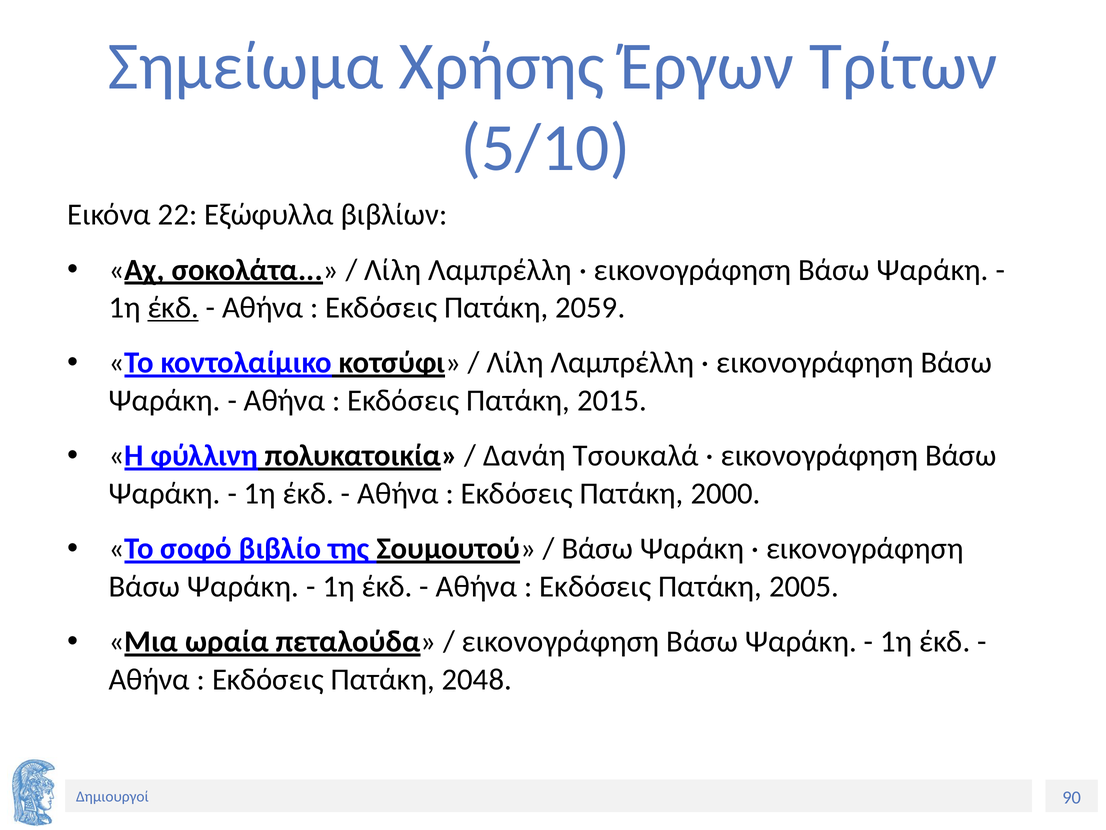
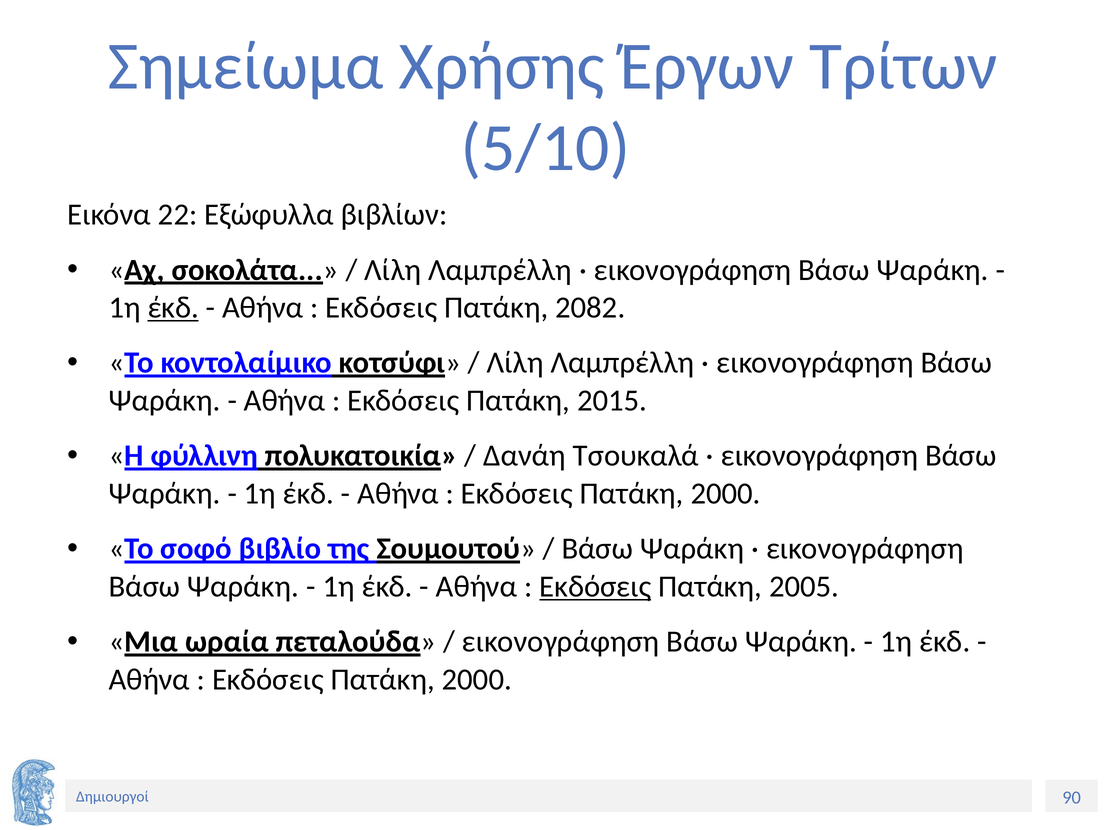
2059: 2059 -> 2082
Εκδόσεις at (595, 586) underline: none -> present
2048 at (477, 679): 2048 -> 2000
